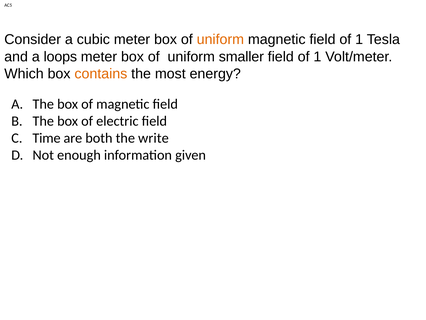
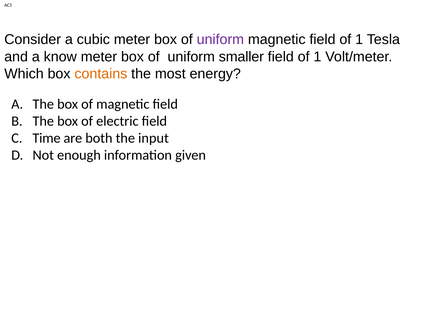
uniform at (220, 40) colour: orange -> purple
loops: loops -> know
write: write -> input
